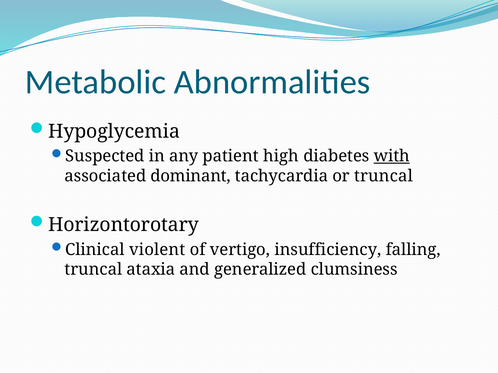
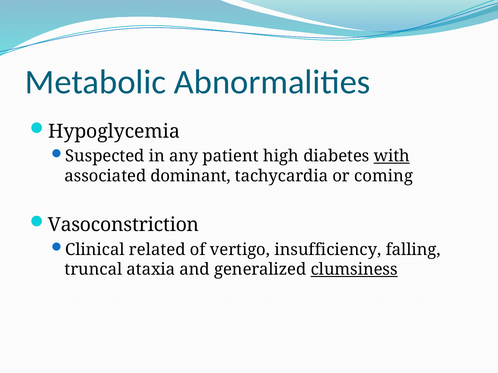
or truncal: truncal -> coming
Horizontorotary: Horizontorotary -> Vasoconstriction
violent: violent -> related
clumsiness underline: none -> present
